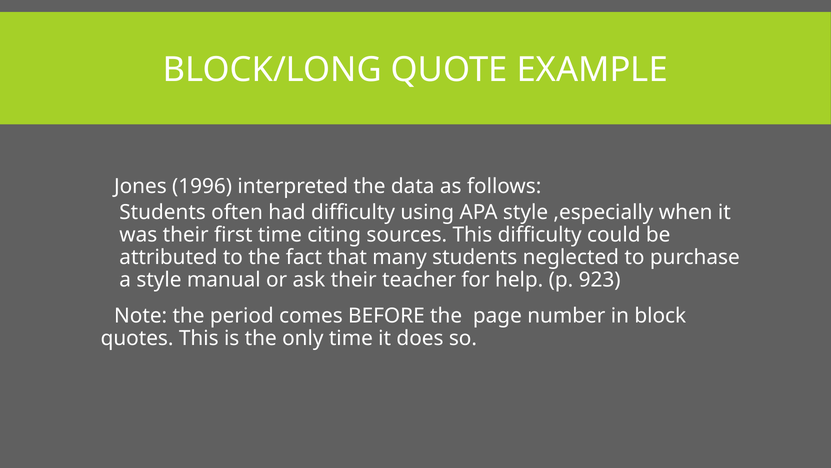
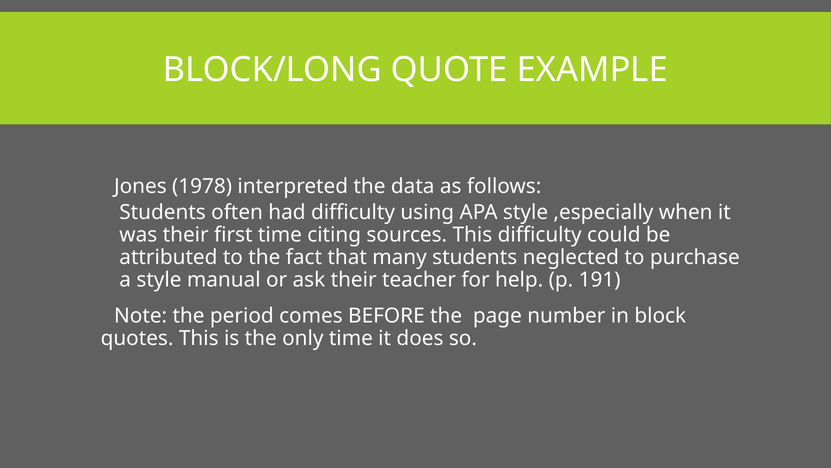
1996: 1996 -> 1978
923: 923 -> 191
